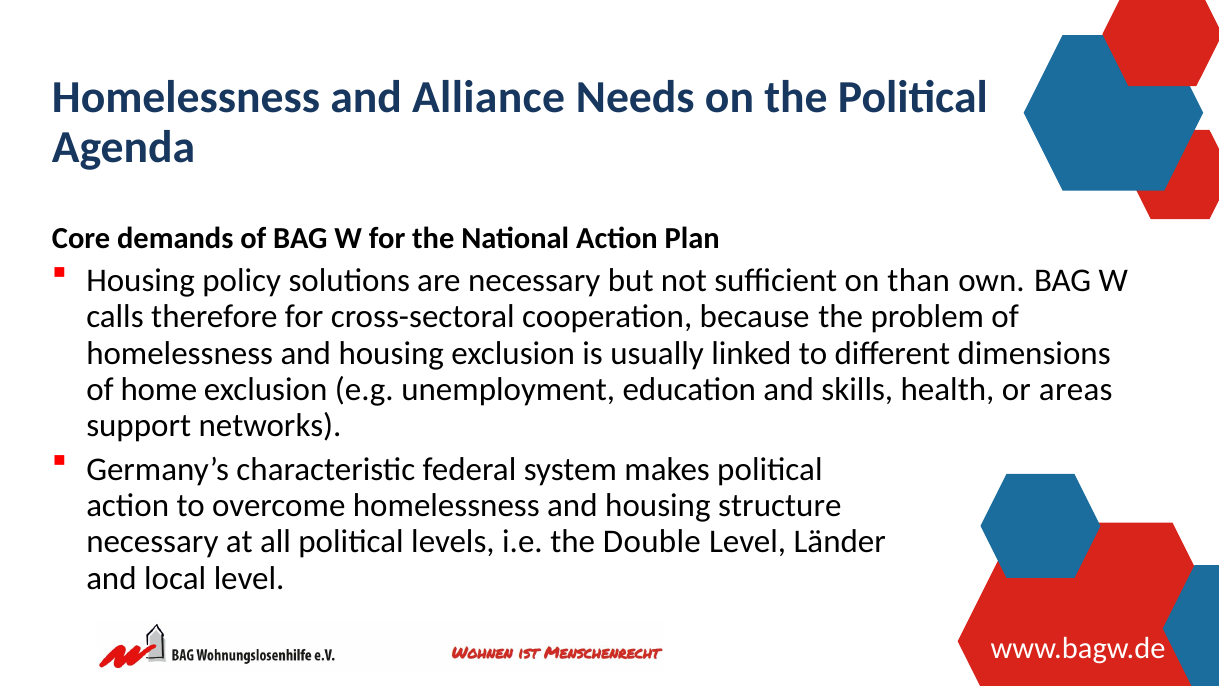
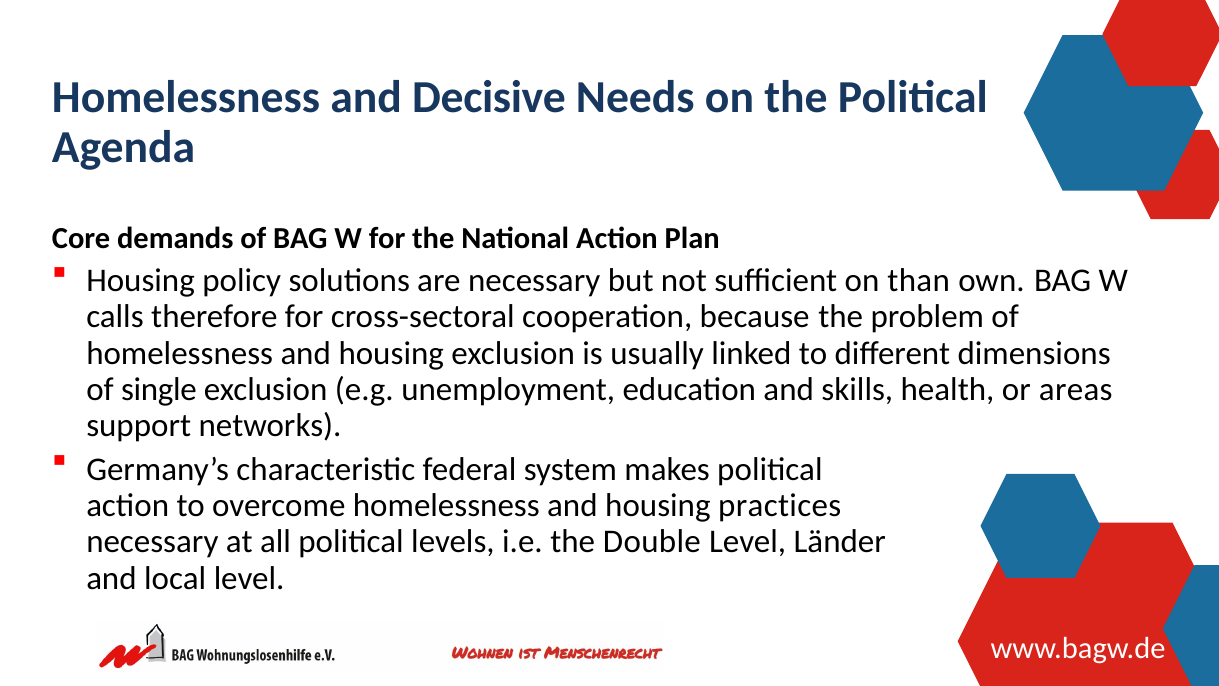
Alliance: Alliance -> Decisive
home: home -> single
structure: structure -> practices
